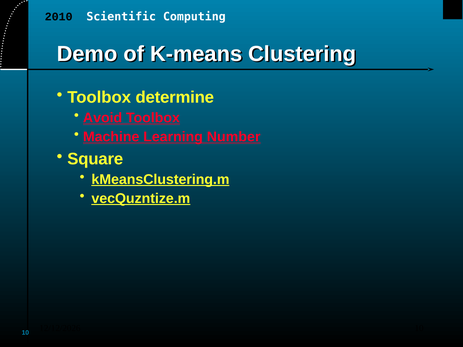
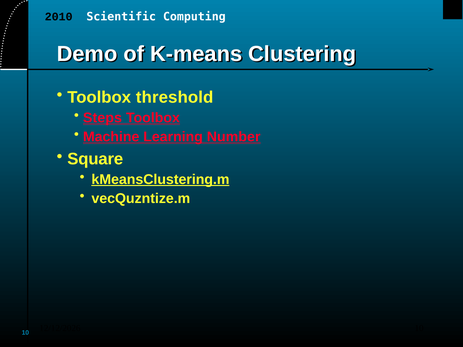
determine: determine -> threshold
Avoid: Avoid -> Steps
vecQuzntize.m underline: present -> none
